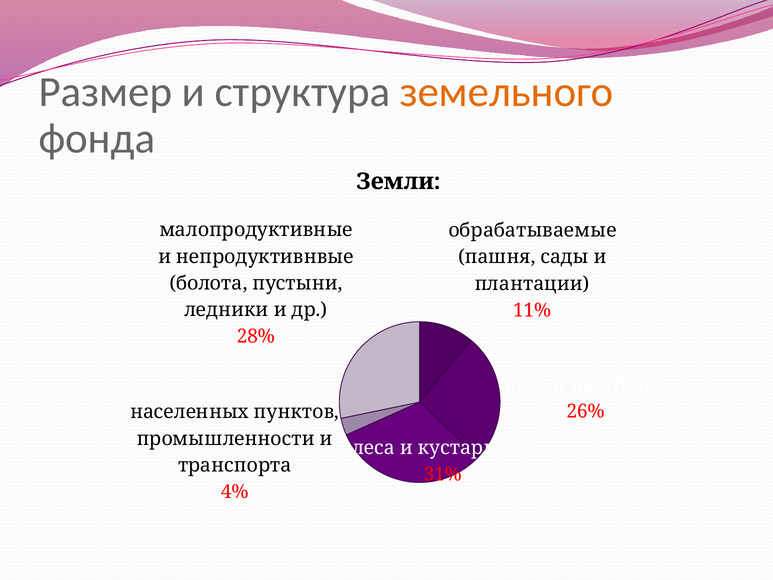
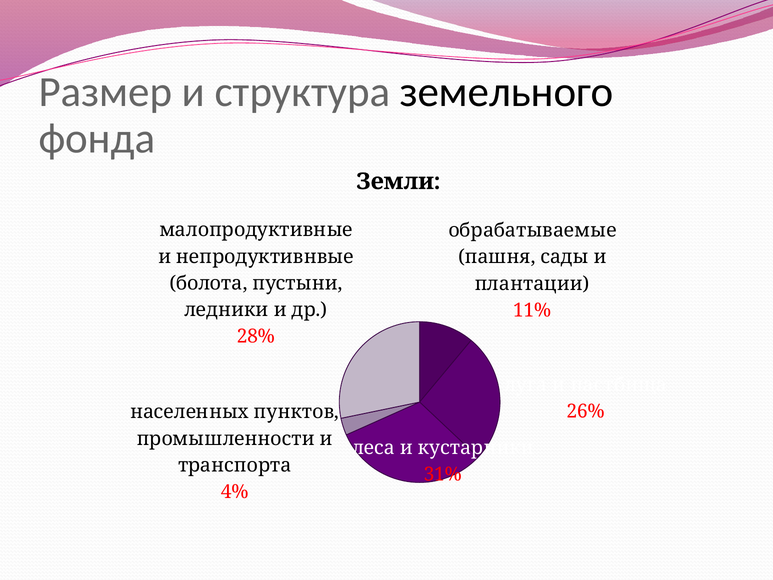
земельного colour: orange -> black
